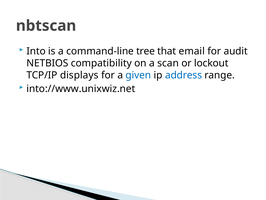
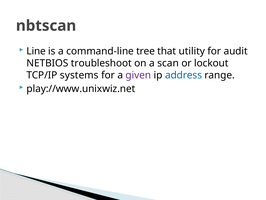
Into: Into -> Line
email: email -> utility
compatibility: compatibility -> troubleshoot
displays: displays -> systems
given colour: blue -> purple
into://www.unixwiz.net: into://www.unixwiz.net -> play://www.unixwiz.net
